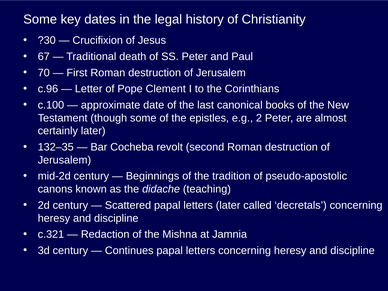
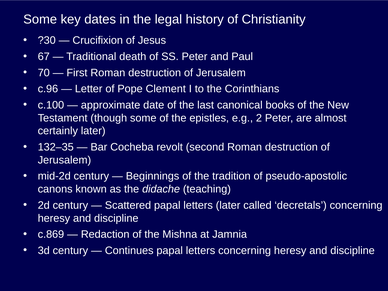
c.321: c.321 -> c.869
